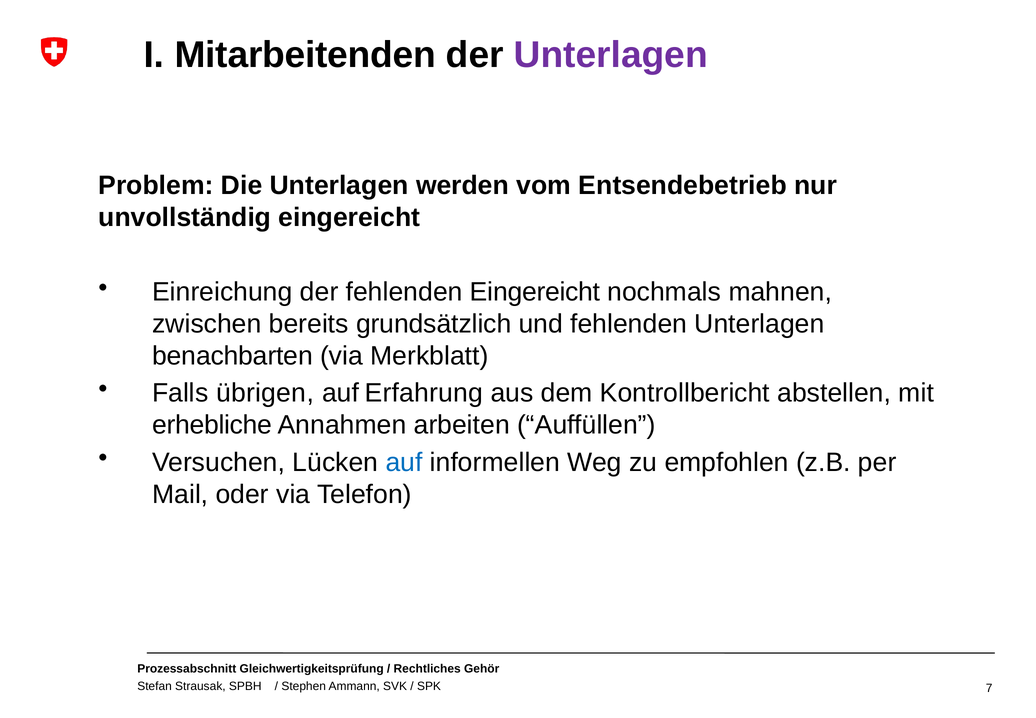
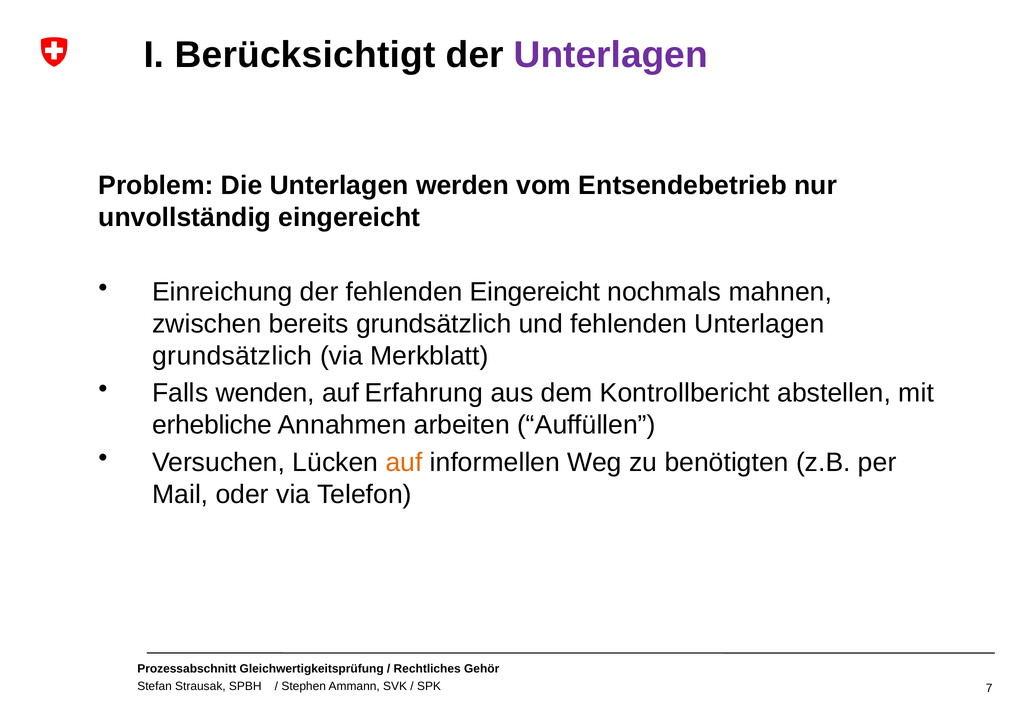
Mitarbeitenden: Mitarbeitenden -> Berücksichtigt
benachbarten at (233, 356): benachbarten -> grundsätzlich
übrigen: übrigen -> wenden
auf at (404, 462) colour: blue -> orange
empfohlen: empfohlen -> benötigten
